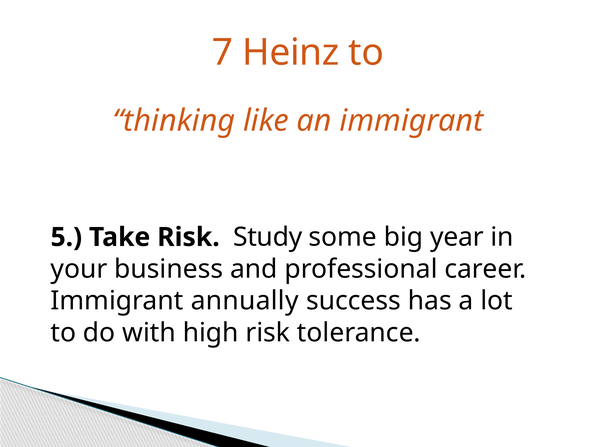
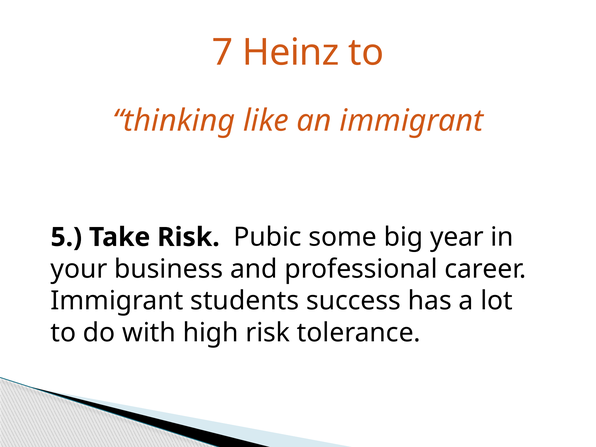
Study: Study -> Pubic
annually: annually -> students
